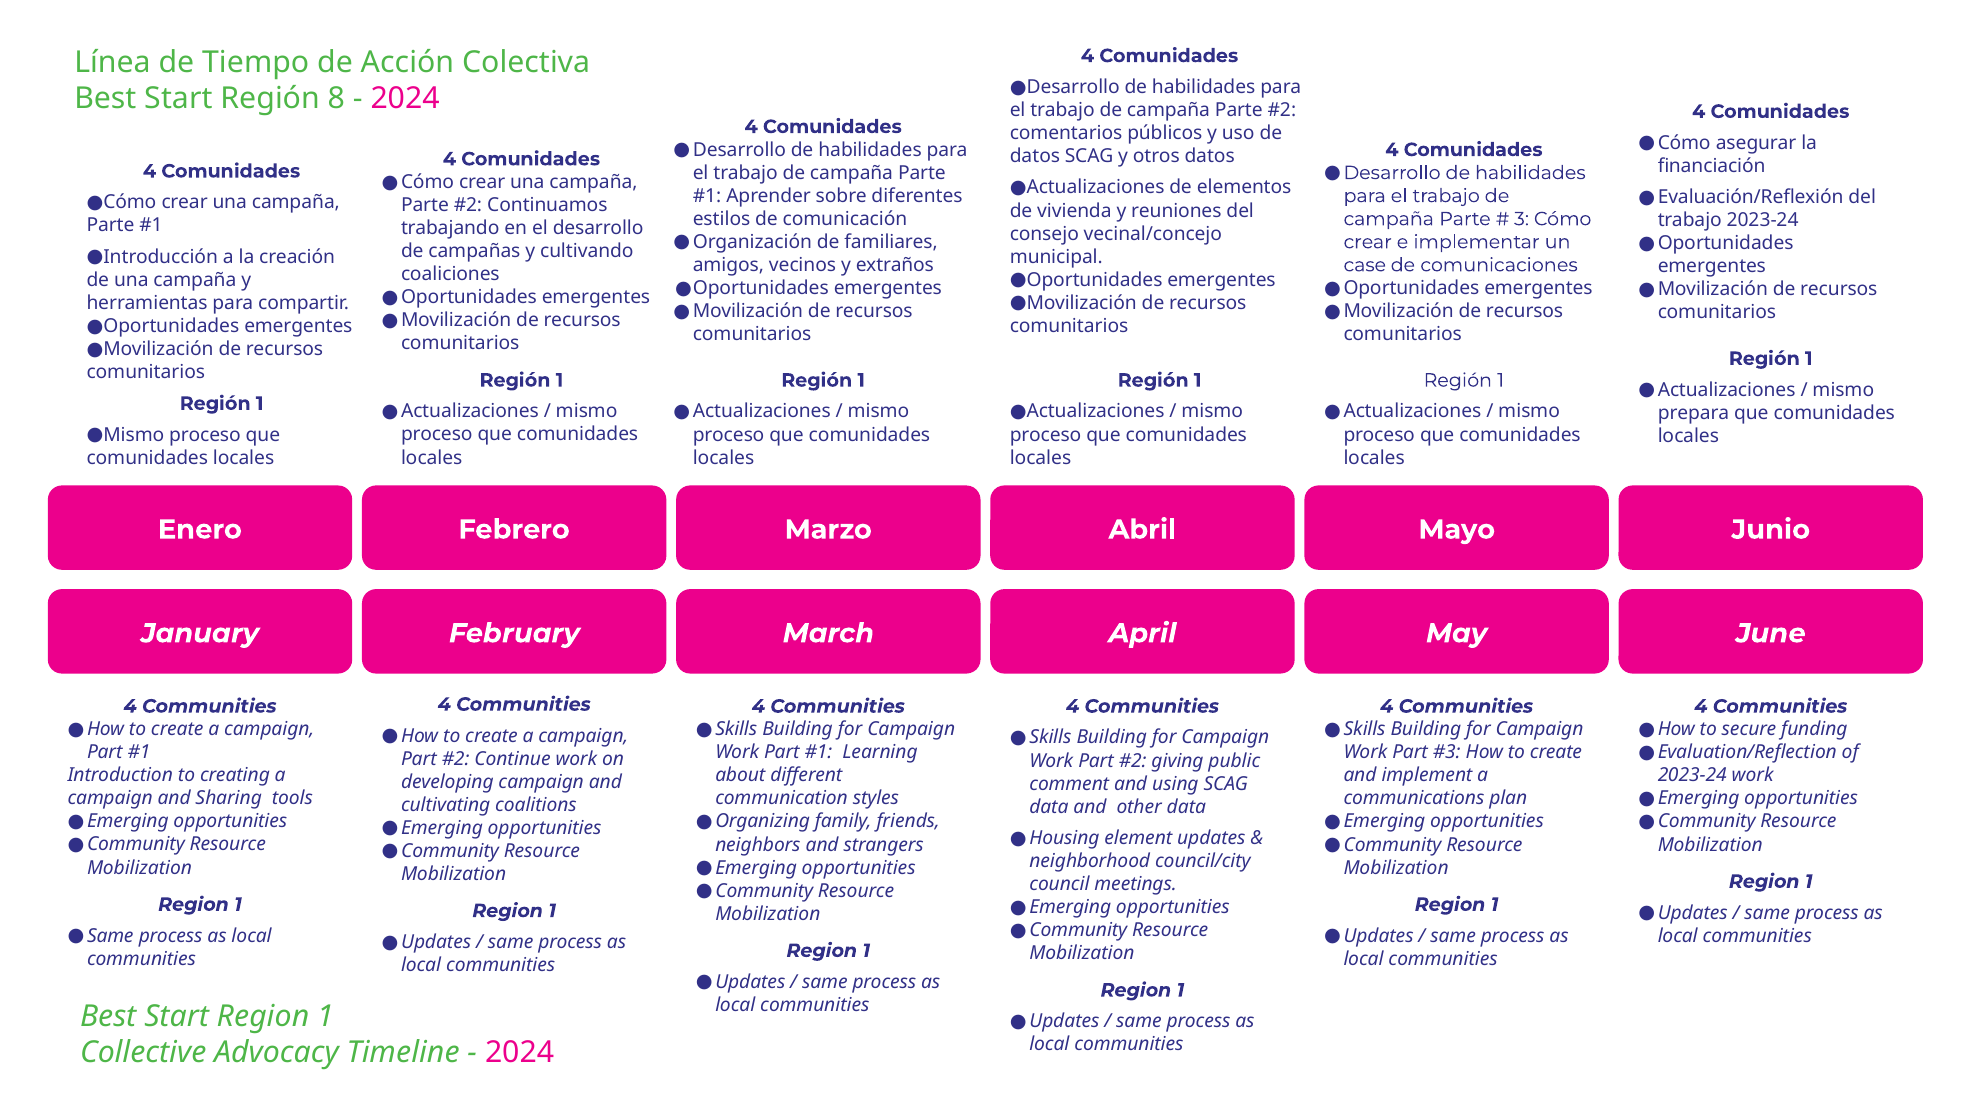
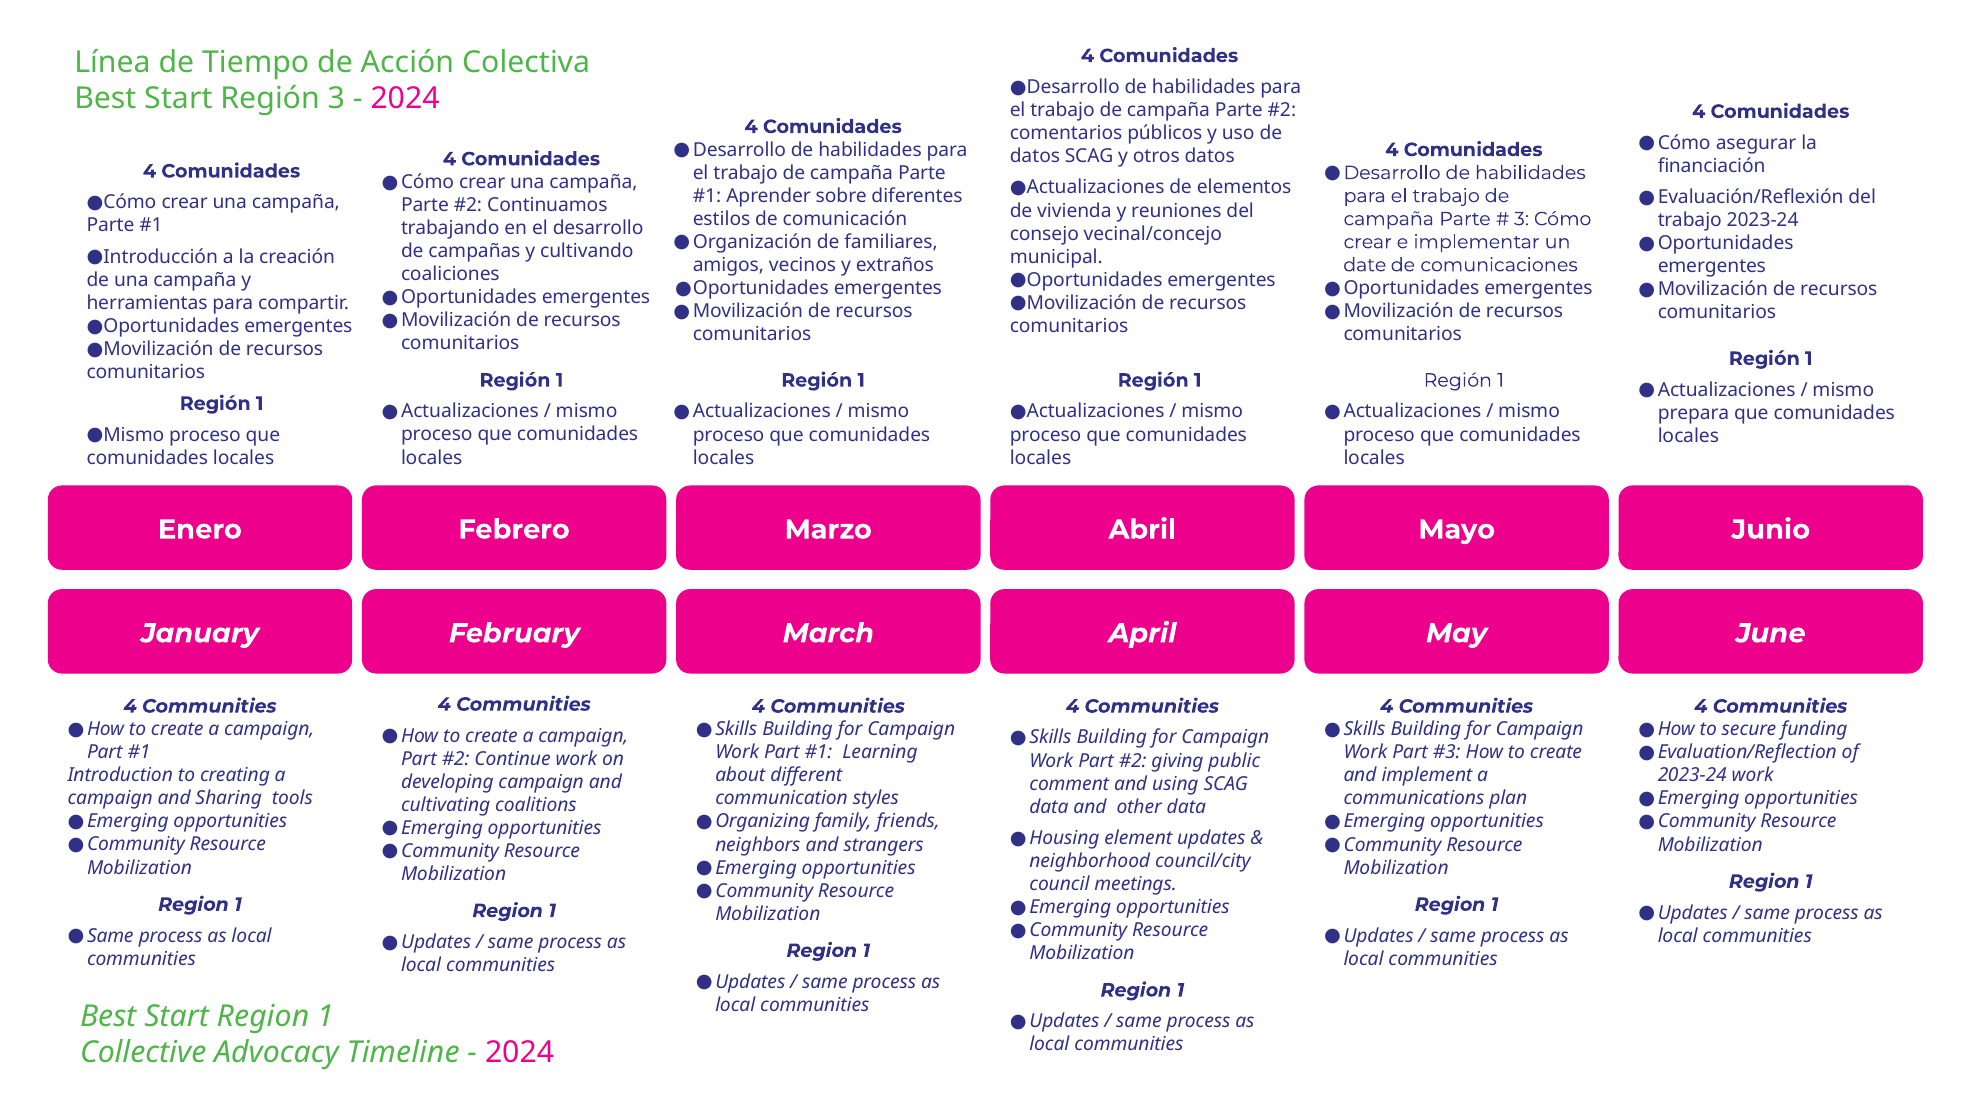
Región 8: 8 -> 3
case: case -> date
